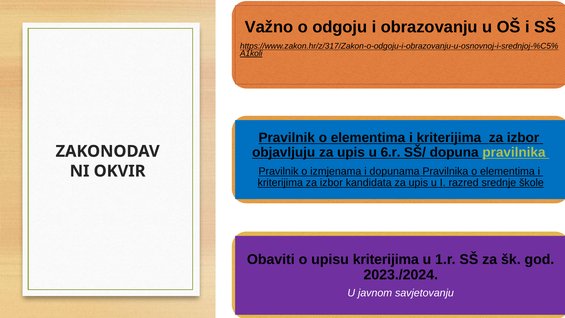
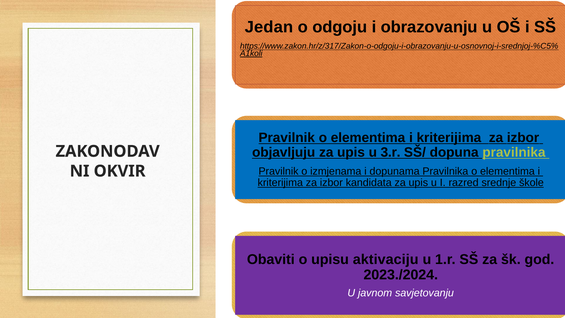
Važno: Važno -> Jedan
6.r: 6.r -> 3.r
upisu kriterijima: kriterijima -> aktivaciju
